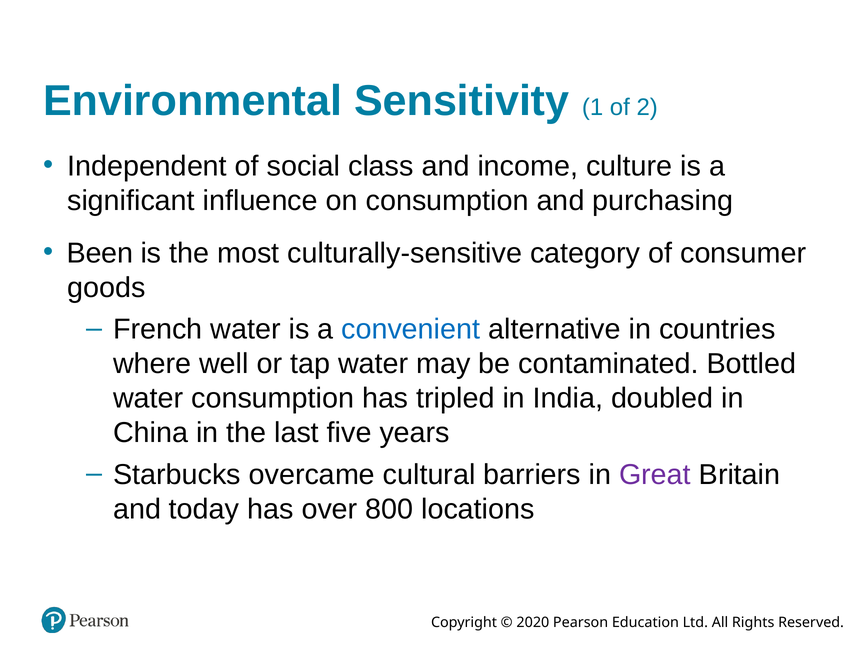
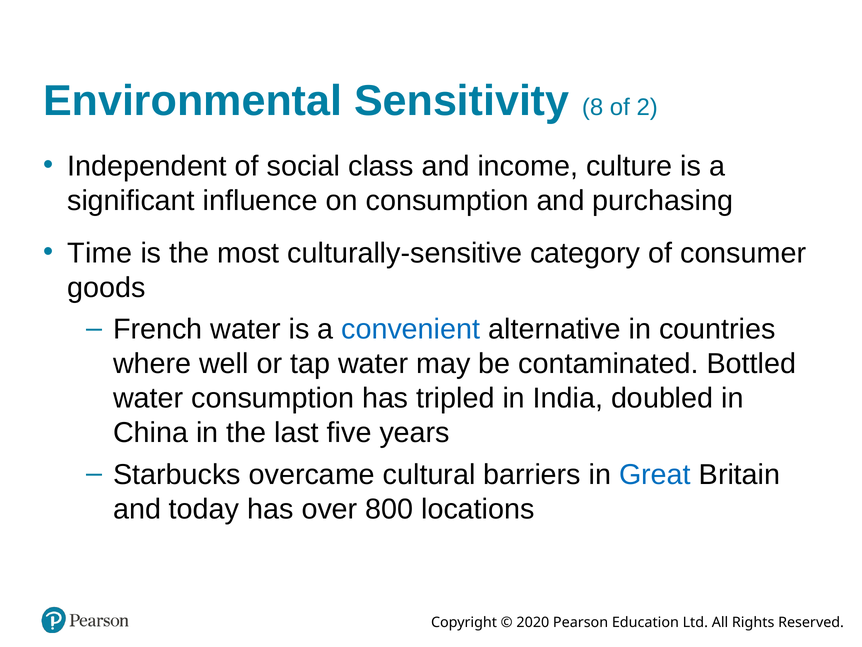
1: 1 -> 8
Been: Been -> Time
Great colour: purple -> blue
